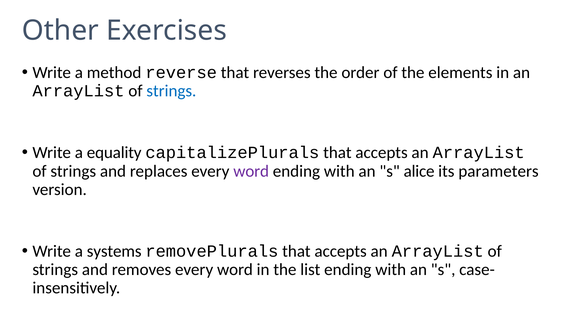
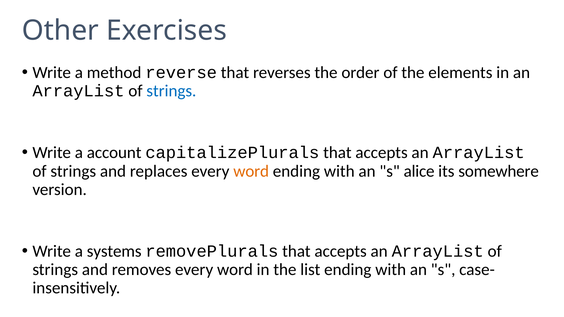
equality: equality -> account
word at (251, 171) colour: purple -> orange
parameters: parameters -> somewhere
